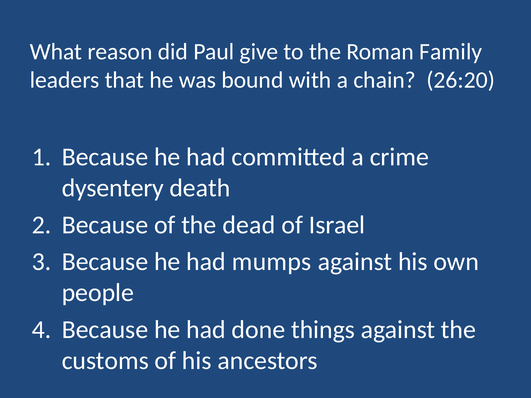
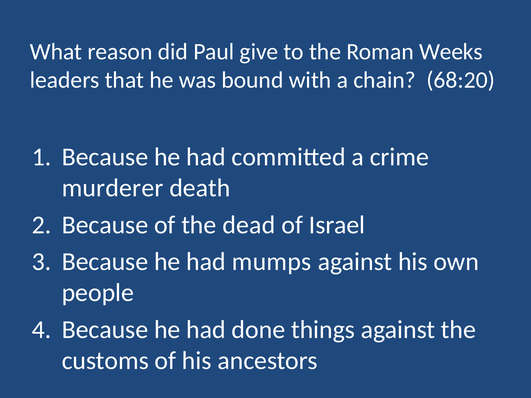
Family: Family -> Weeks
26:20: 26:20 -> 68:20
dysentery: dysentery -> murderer
